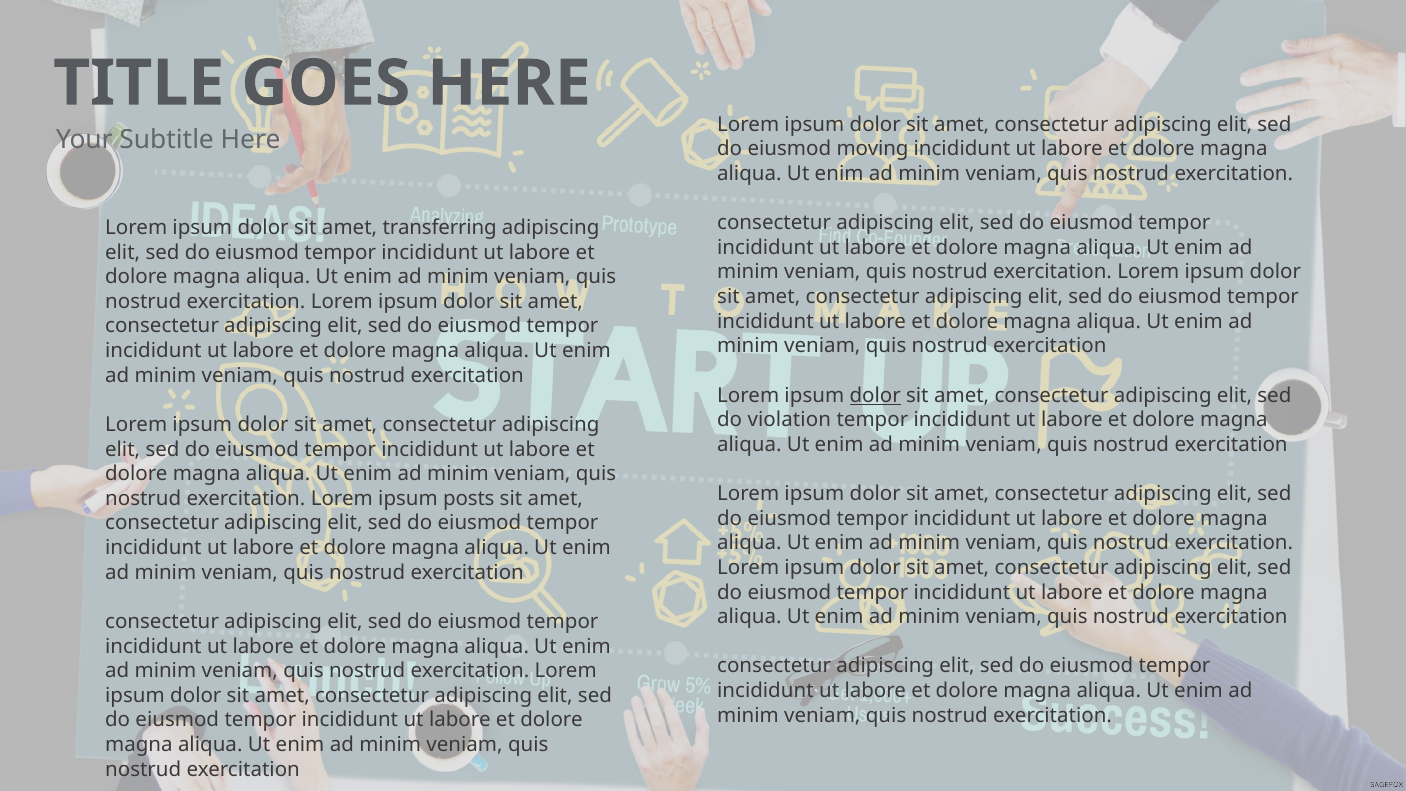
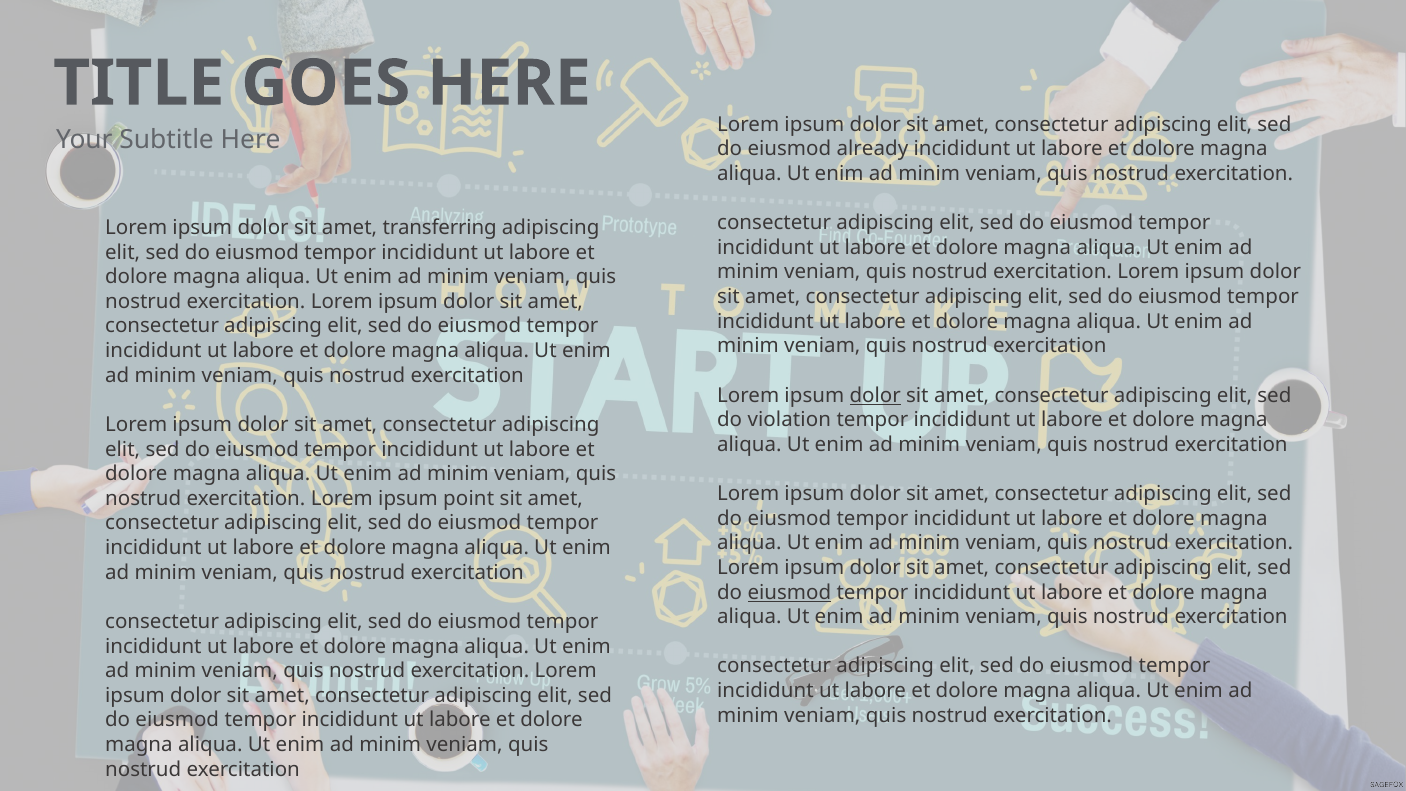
moving: moving -> already
posts: posts -> point
eiusmod at (789, 592) underline: none -> present
